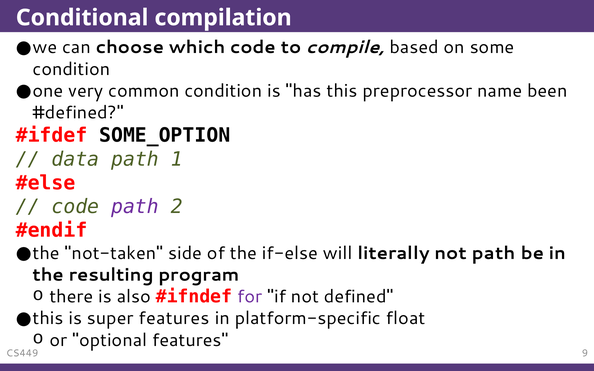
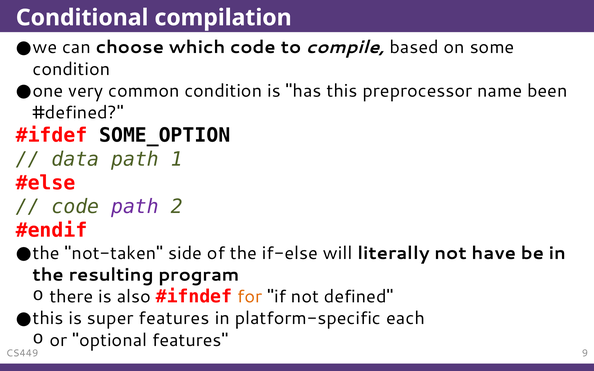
not path: path -> have
for colour: purple -> orange
float: float -> each
